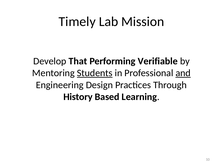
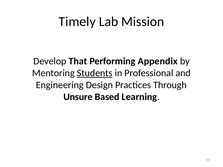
Verifiable: Verifiable -> Appendix
and underline: present -> none
History: History -> Unsure
